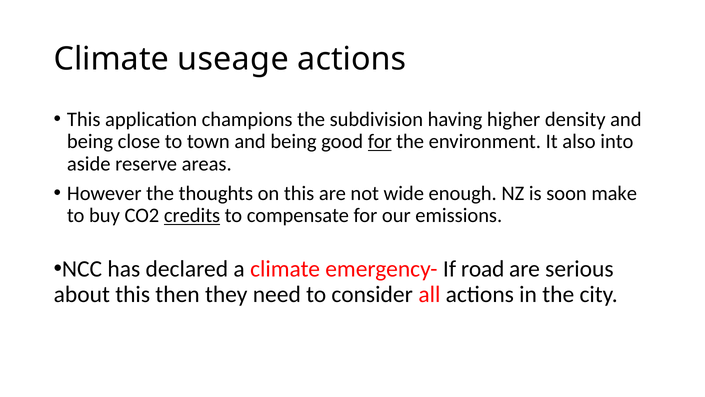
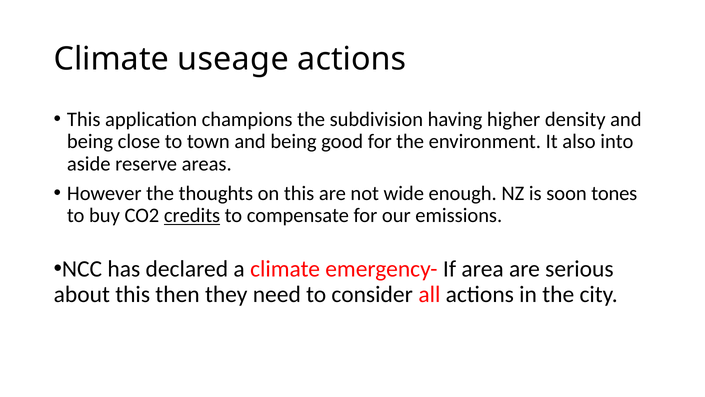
for at (380, 141) underline: present -> none
make: make -> tones
road: road -> area
